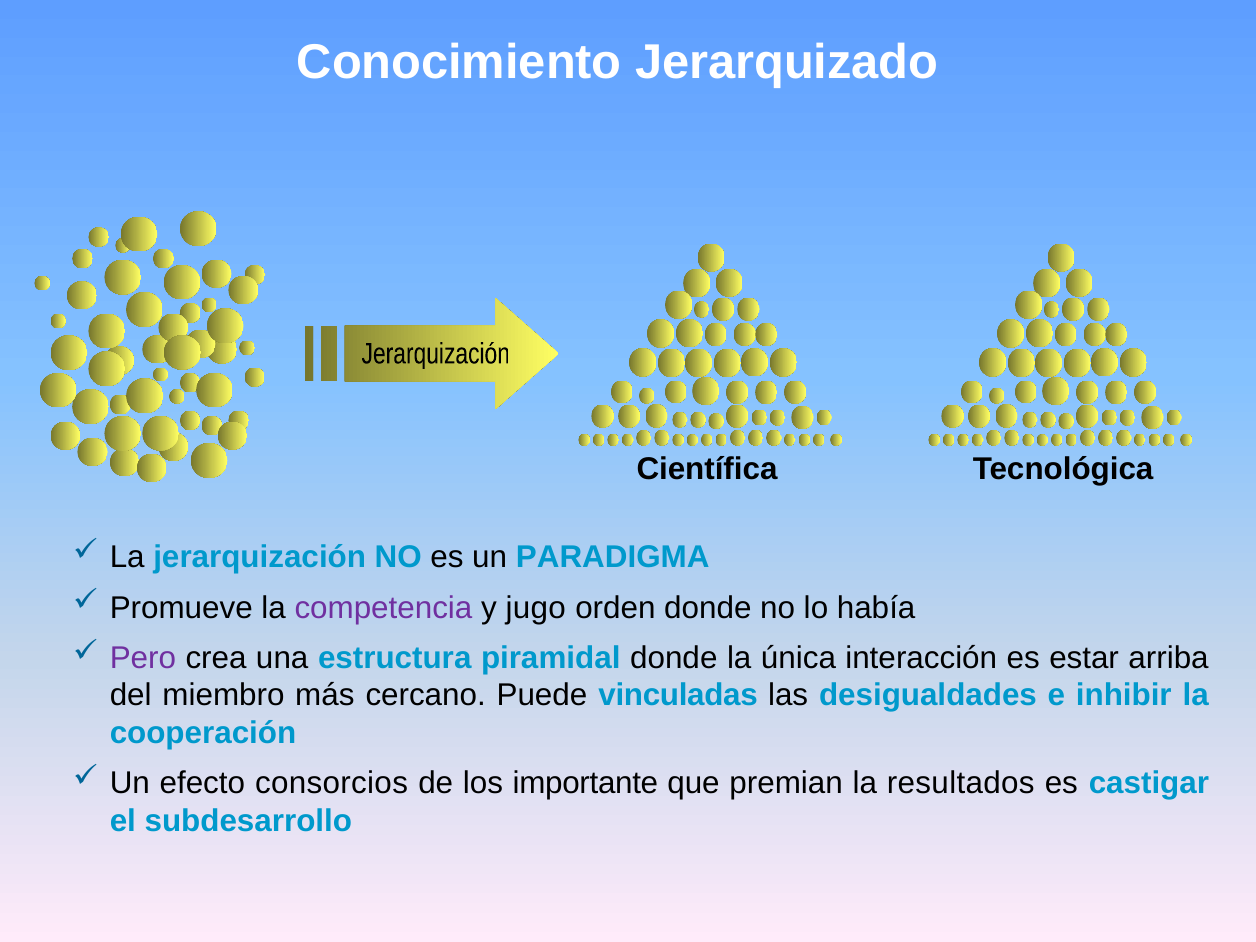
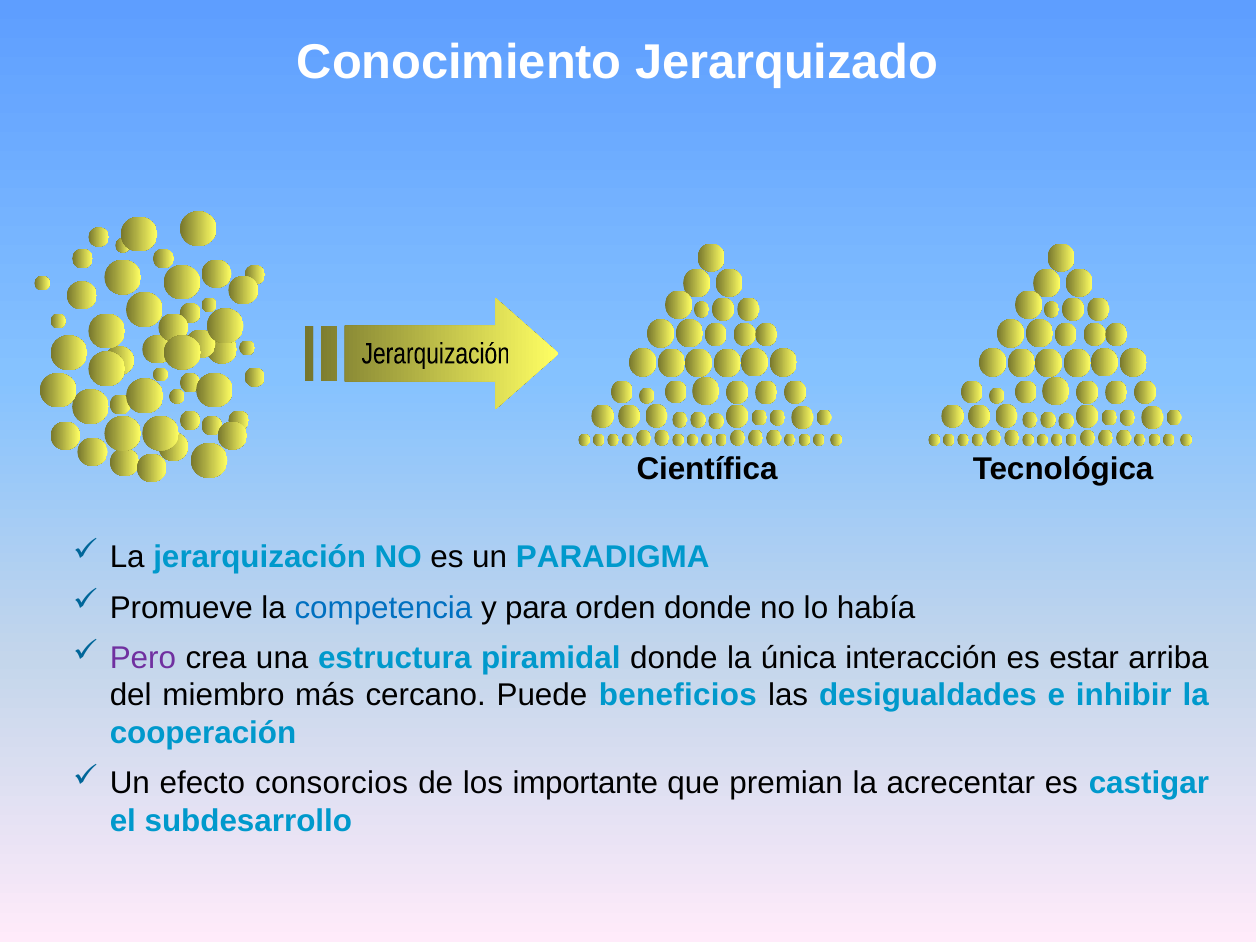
competencia colour: purple -> blue
jugo: jugo -> para
vinculadas: vinculadas -> beneficios
resultados: resultados -> acrecentar
